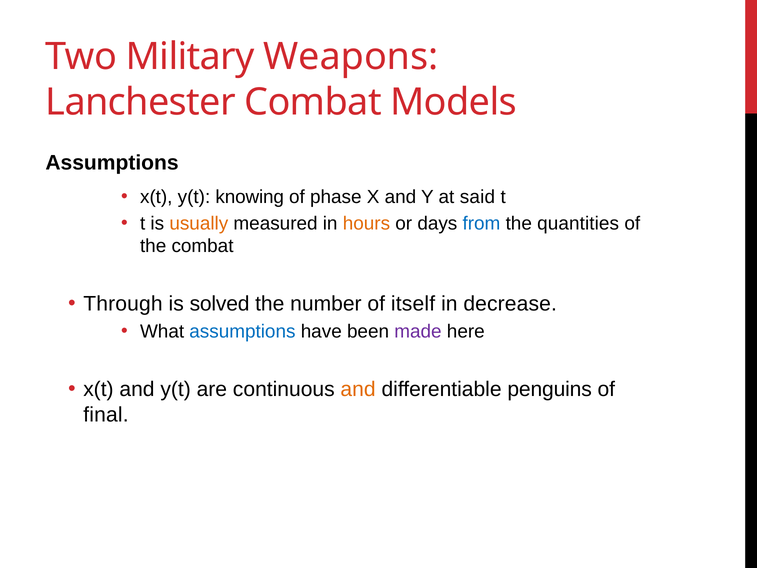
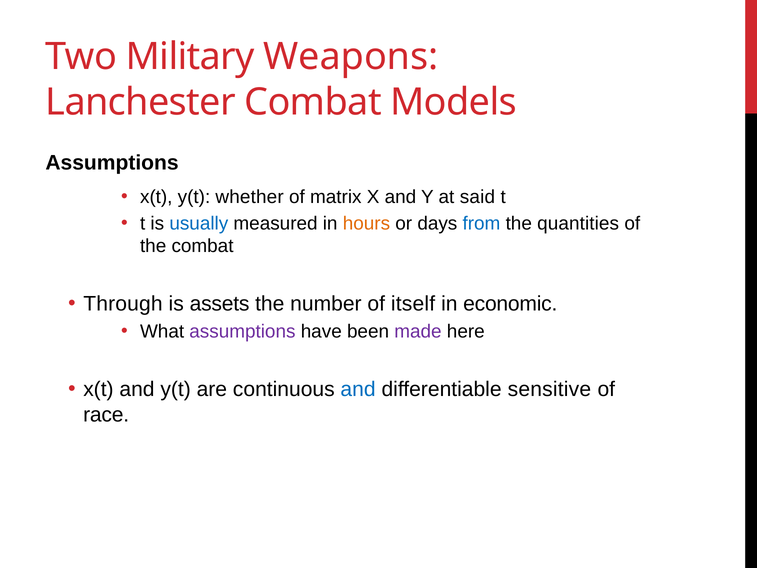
knowing: knowing -> whether
phase: phase -> matrix
usually colour: orange -> blue
solved: solved -> assets
decrease: decrease -> economic
assumptions at (242, 331) colour: blue -> purple
and at (358, 389) colour: orange -> blue
penguins: penguins -> sensitive
final: final -> race
